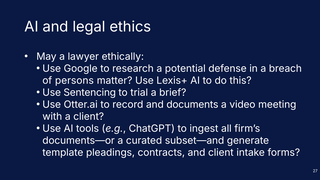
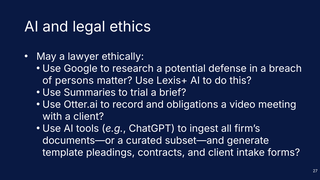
Sentencing: Sentencing -> Summaries
documents: documents -> obligations
